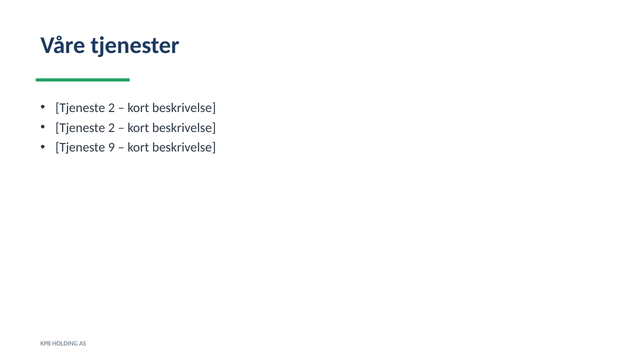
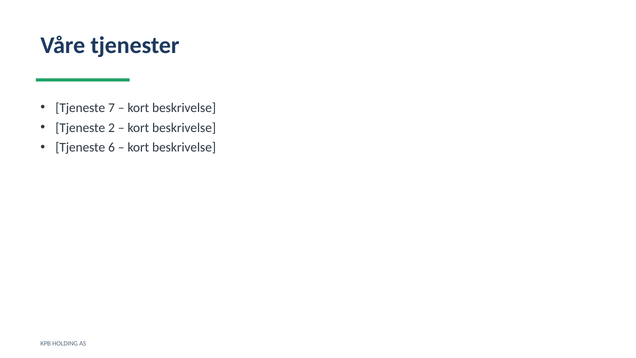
2 at (112, 108): 2 -> 7
9: 9 -> 6
